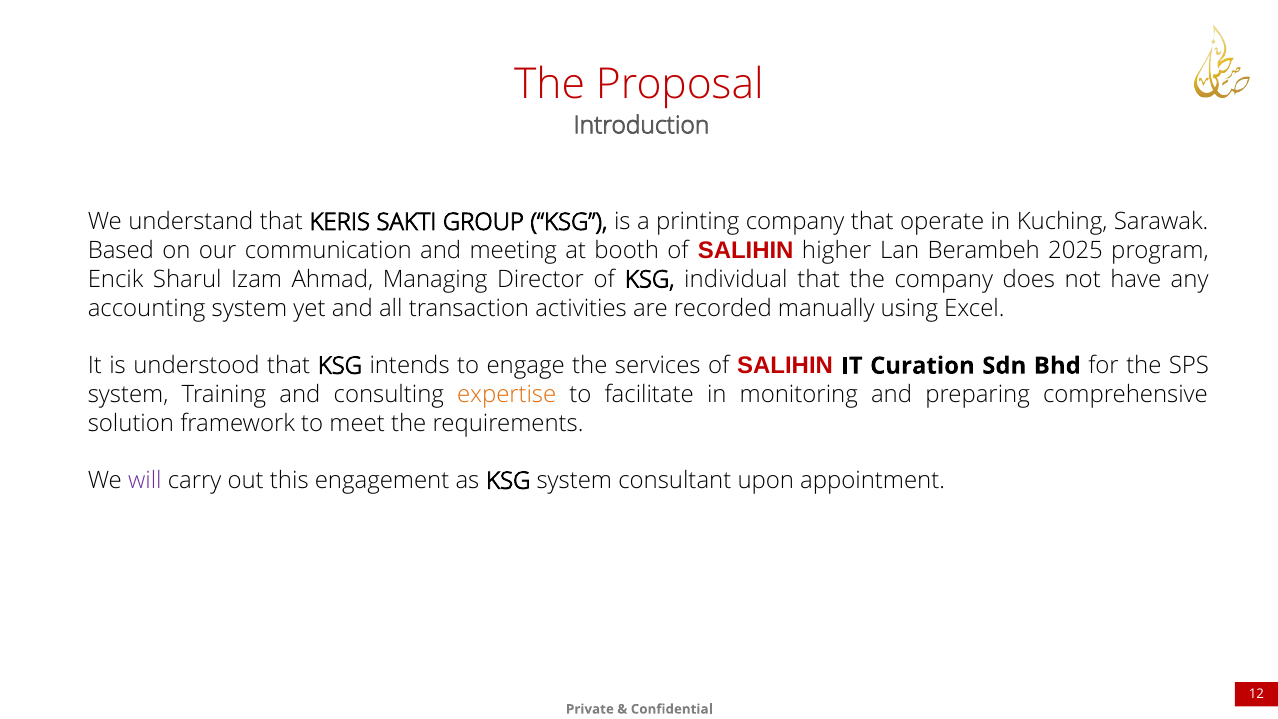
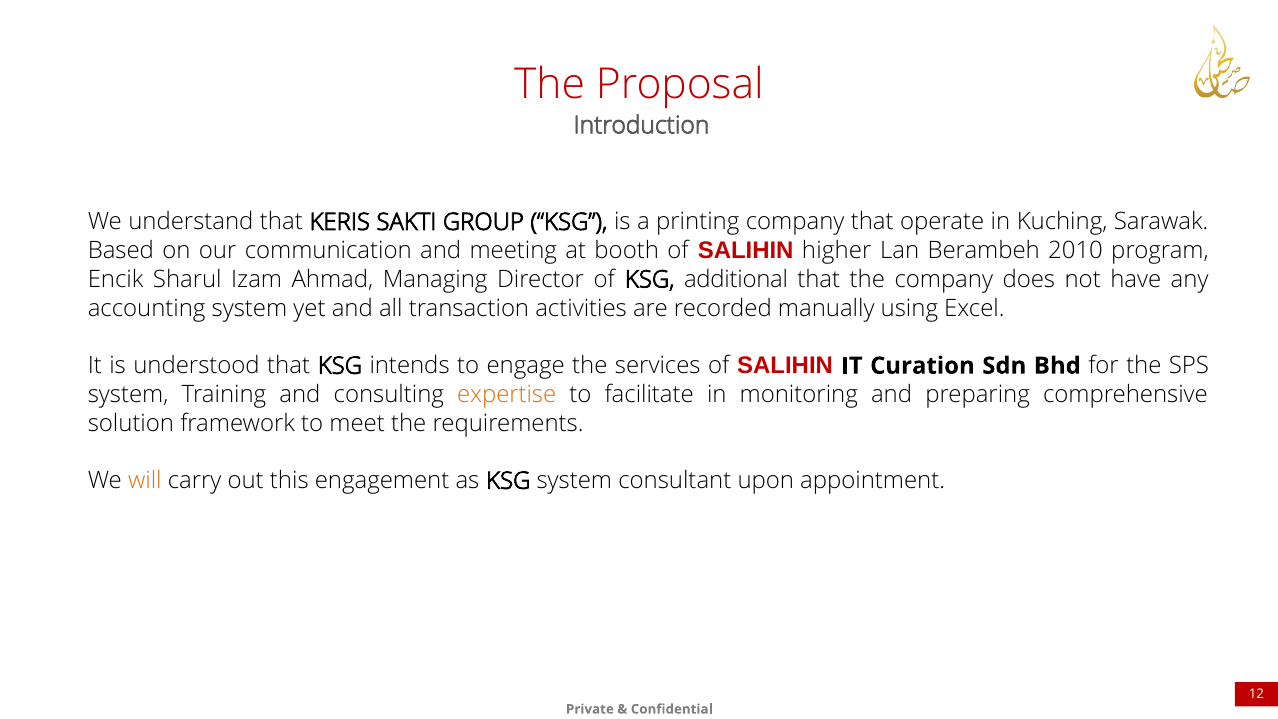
2025: 2025 -> 2010
individual: individual -> additional
will colour: purple -> orange
